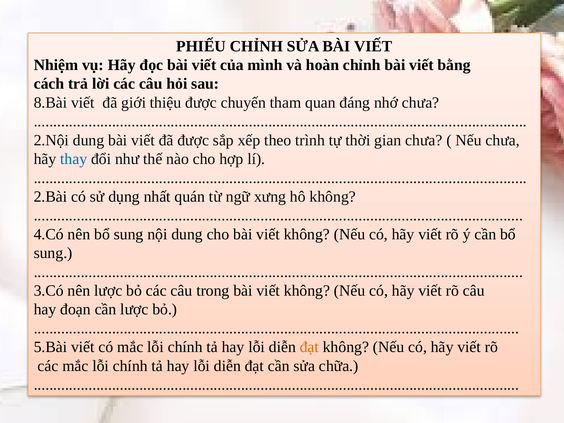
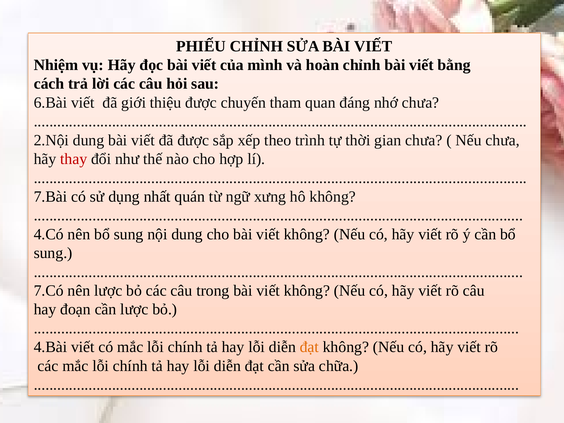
8.Bài: 8.Bài -> 6.Bài
thay colour: blue -> red
2.Bài: 2.Bài -> 7.Bài
3.Có: 3.Có -> 7.Có
5.Bài: 5.Bài -> 4.Bài
